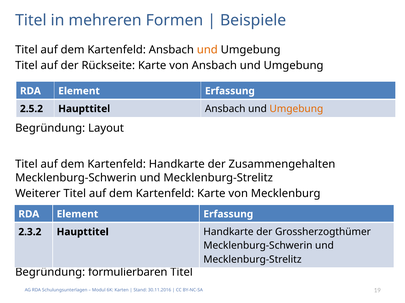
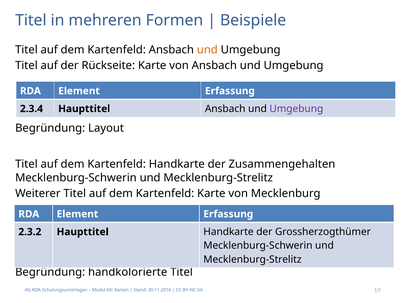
2.5.2: 2.5.2 -> 2.3.4
Umgebung at (296, 109) colour: orange -> purple
formulierbaren: formulierbaren -> handkolorierte
